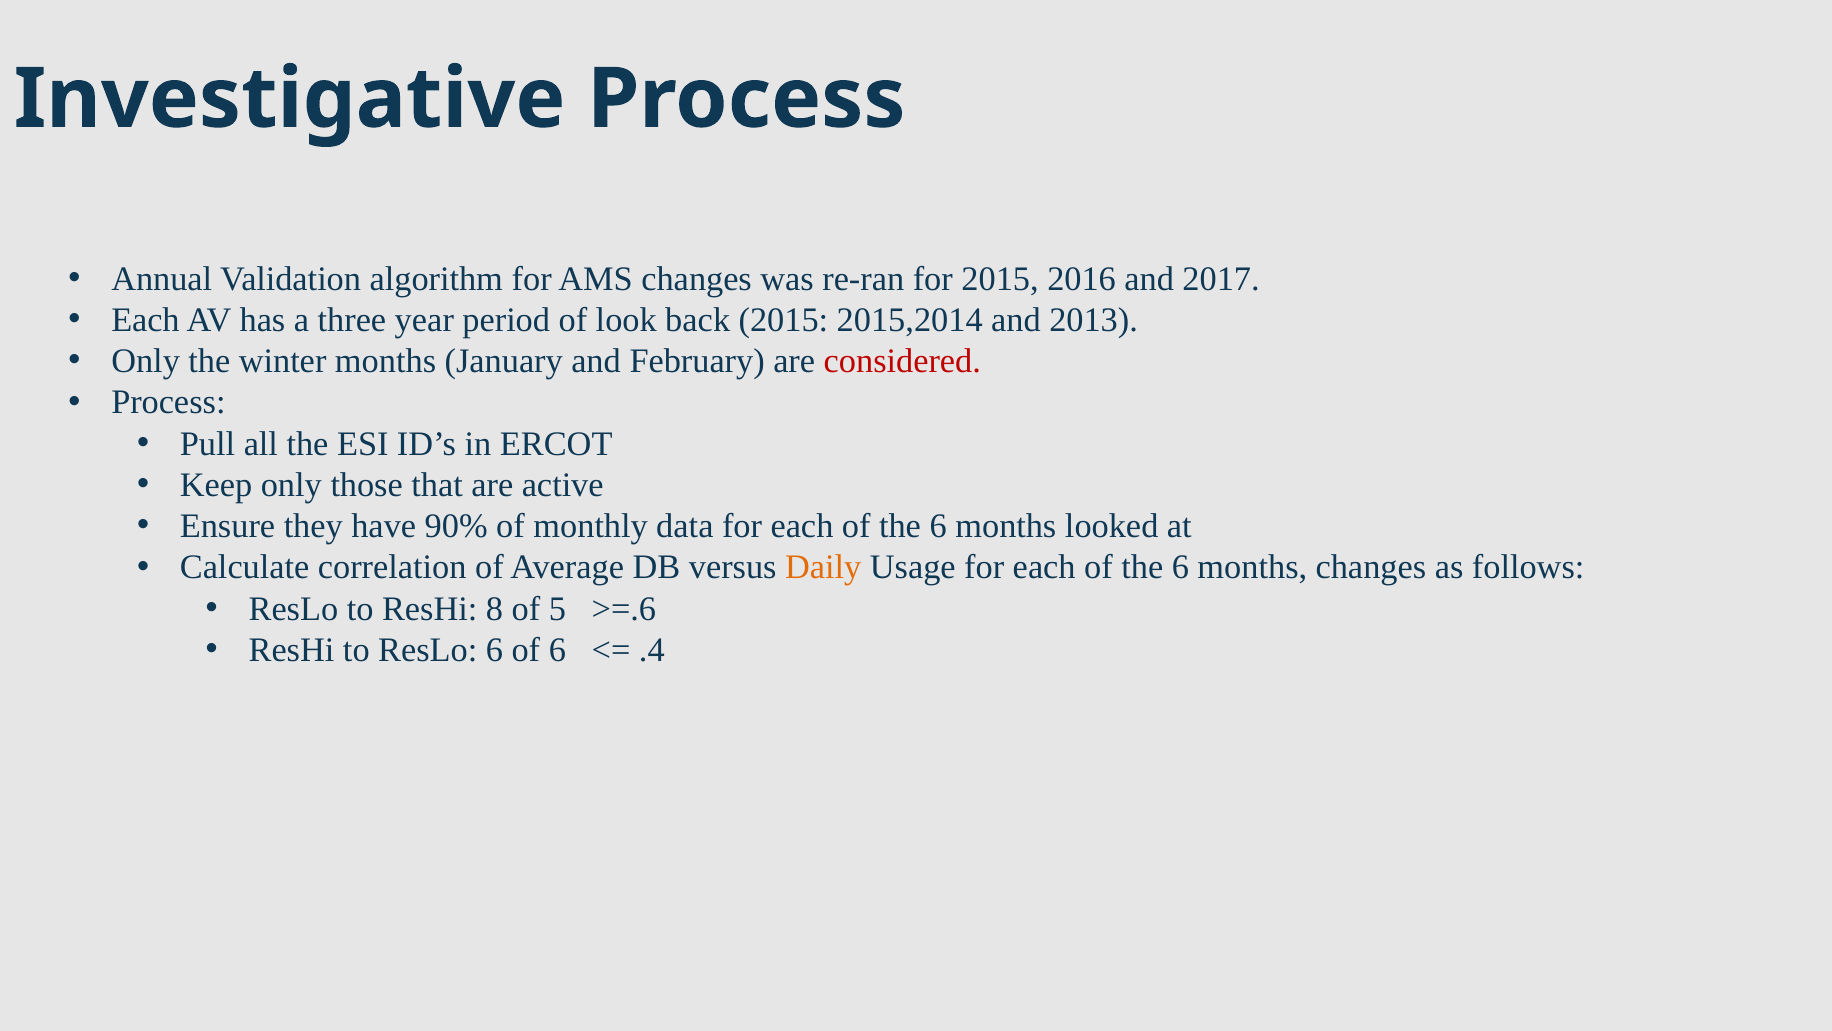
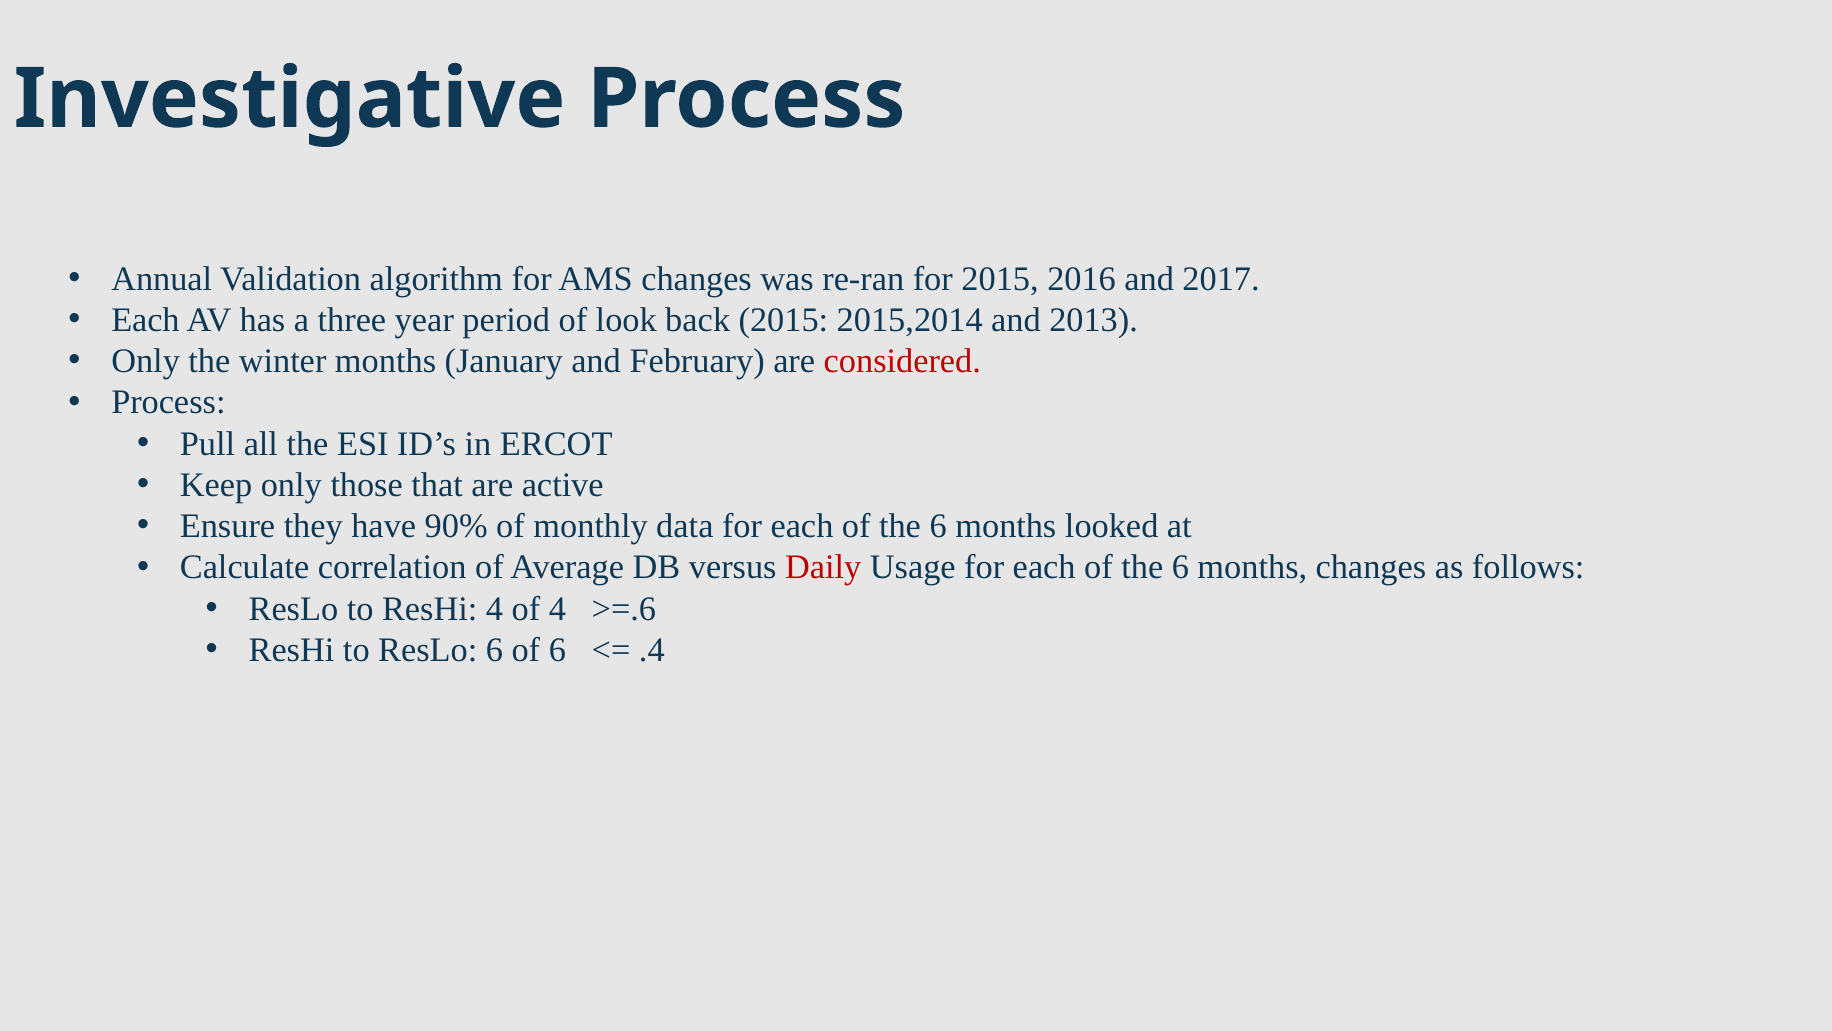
Daily colour: orange -> red
ResHi 8: 8 -> 4
of 5: 5 -> 4
